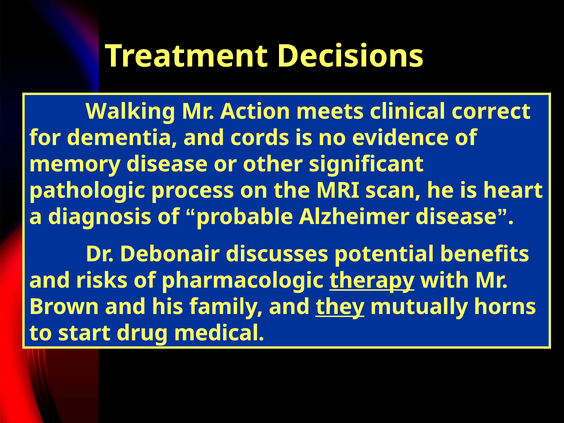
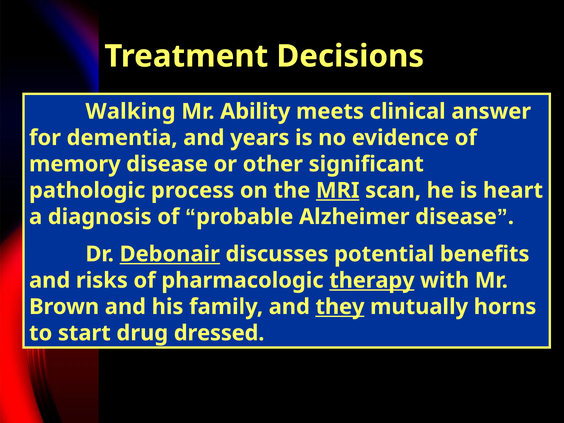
Action: Action -> Ability
correct: correct -> answer
cords: cords -> years
MRI underline: none -> present
Debonair underline: none -> present
medical: medical -> dressed
